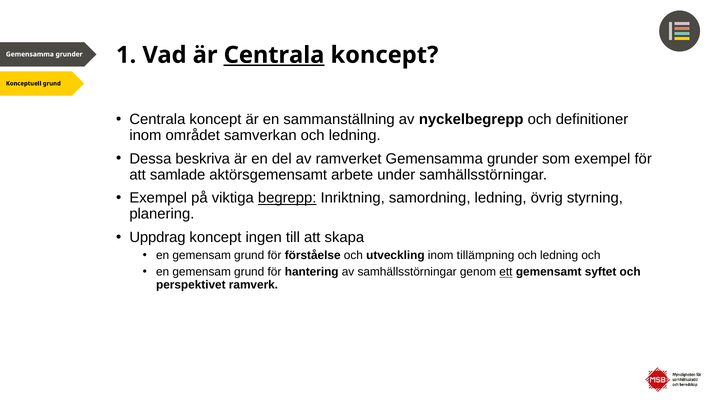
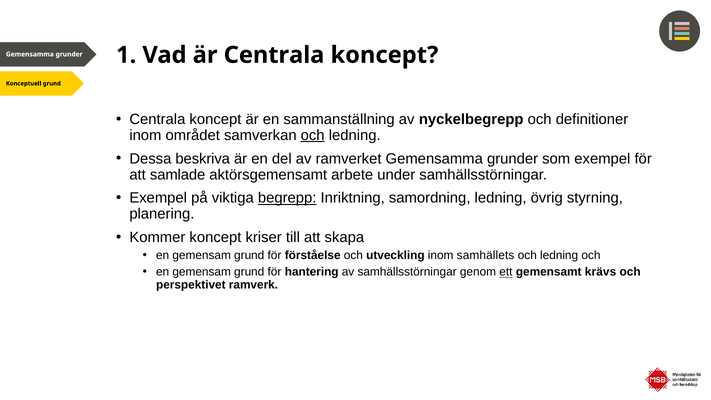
Centrala at (274, 55) underline: present -> none
och at (313, 135) underline: none -> present
Uppdrag: Uppdrag -> Kommer
ingen: ingen -> kriser
tillämpning: tillämpning -> samhällets
syftet: syftet -> krävs
